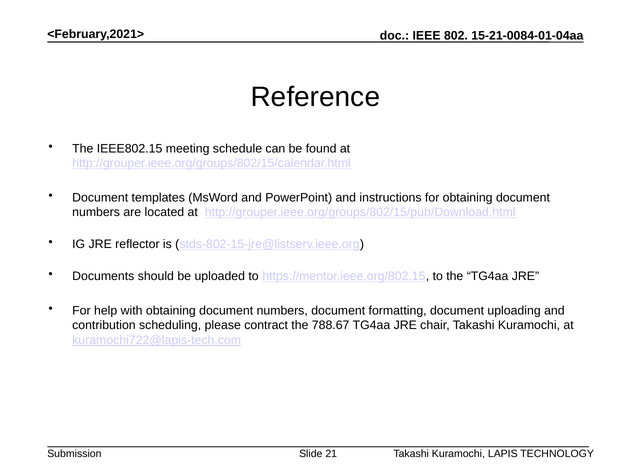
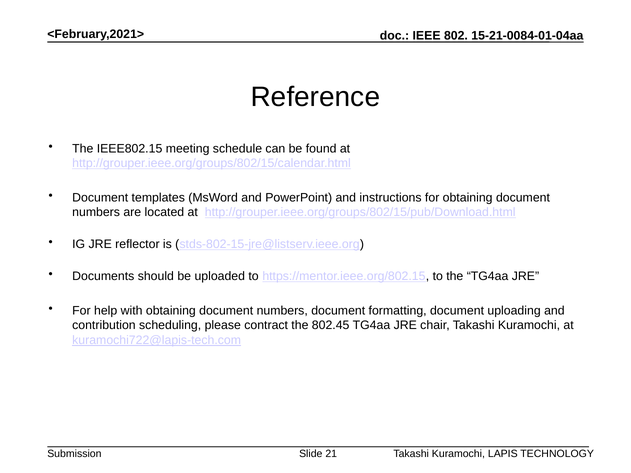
788.67: 788.67 -> 802.45
